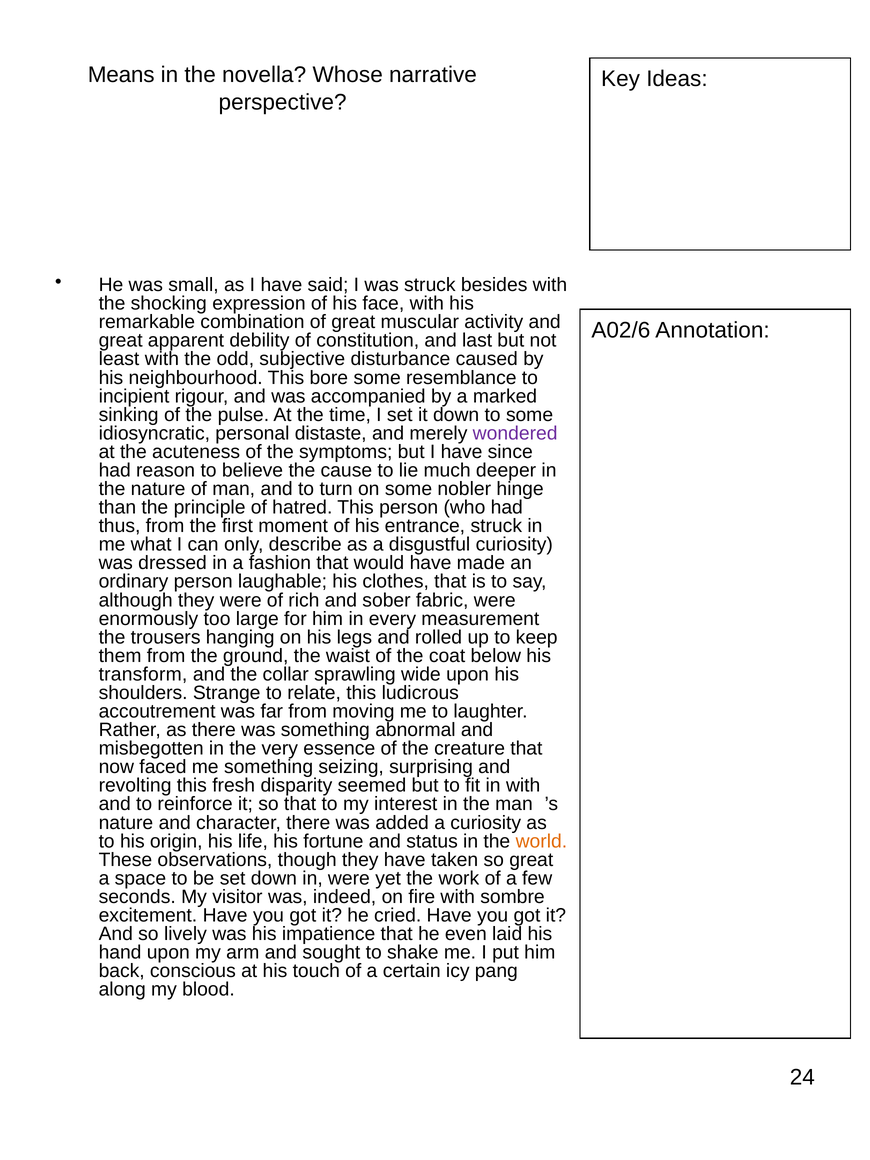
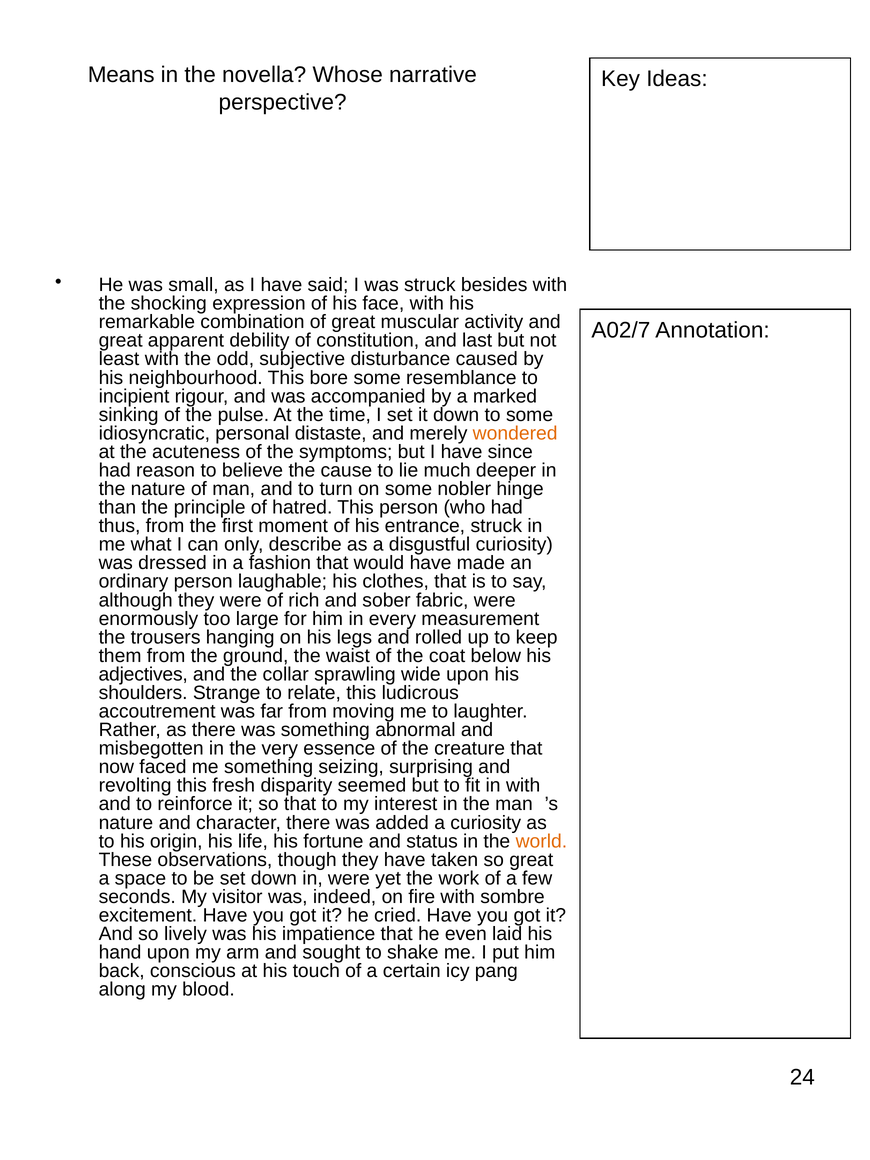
A02/6: A02/6 -> A02/7
wondered colour: purple -> orange
transform: transform -> adjectives
